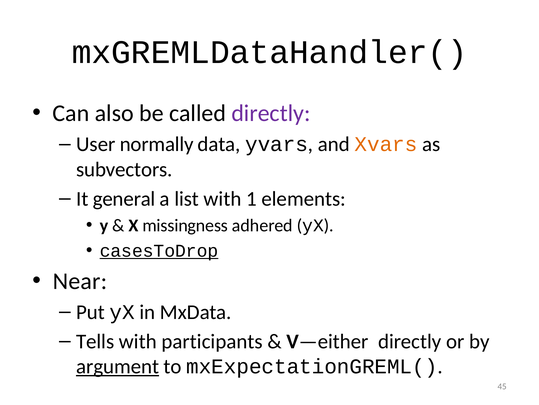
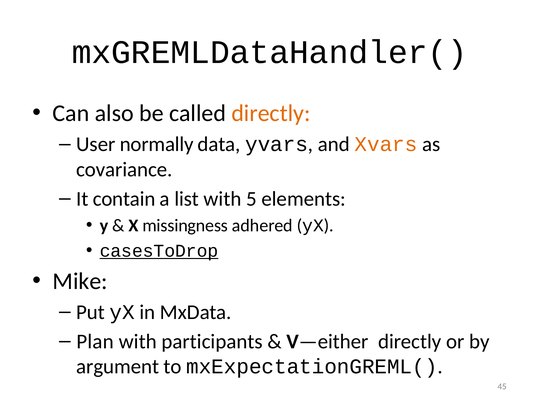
directly at (271, 113) colour: purple -> orange
subvectors: subvectors -> covariance
general: general -> contain
1: 1 -> 5
Near: Near -> Mike
Tells: Tells -> Plan
argument underline: present -> none
